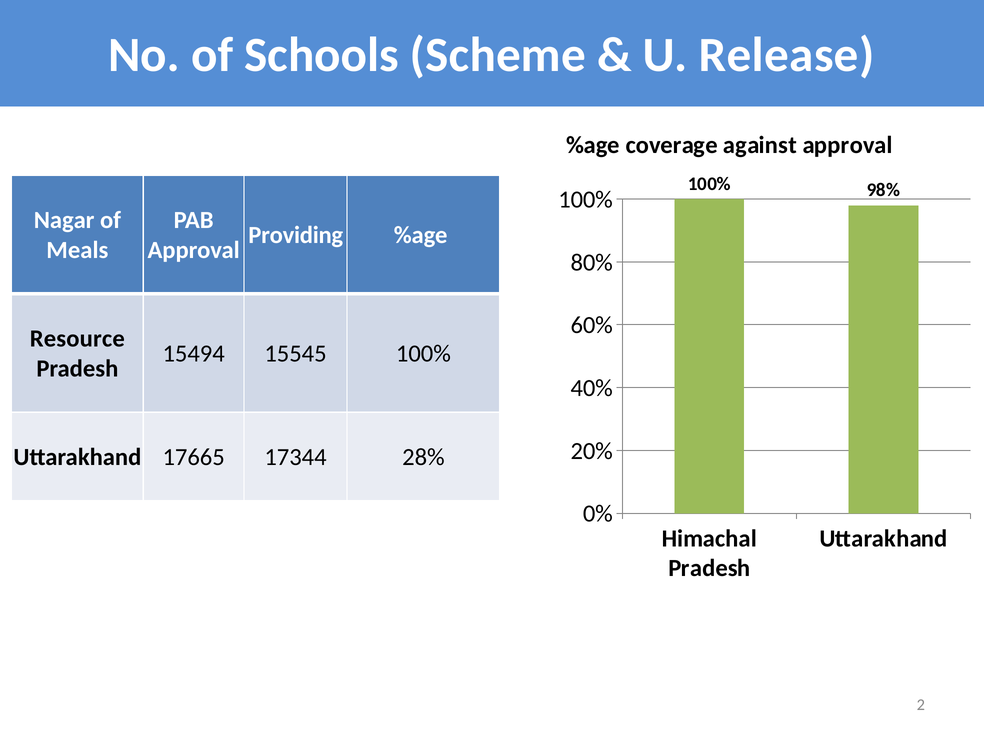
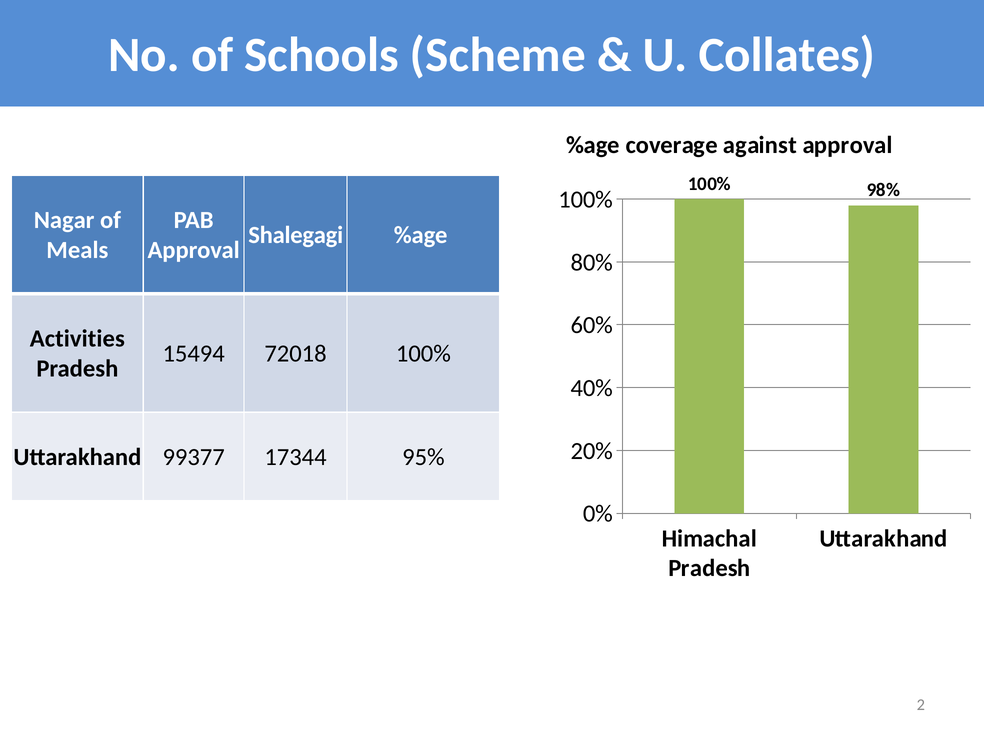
Release: Release -> Collates
Providing: Providing -> Shalegagi
Resource: Resource -> Activities
15545: 15545 -> 72018
17665: 17665 -> 99377
28%: 28% -> 95%
